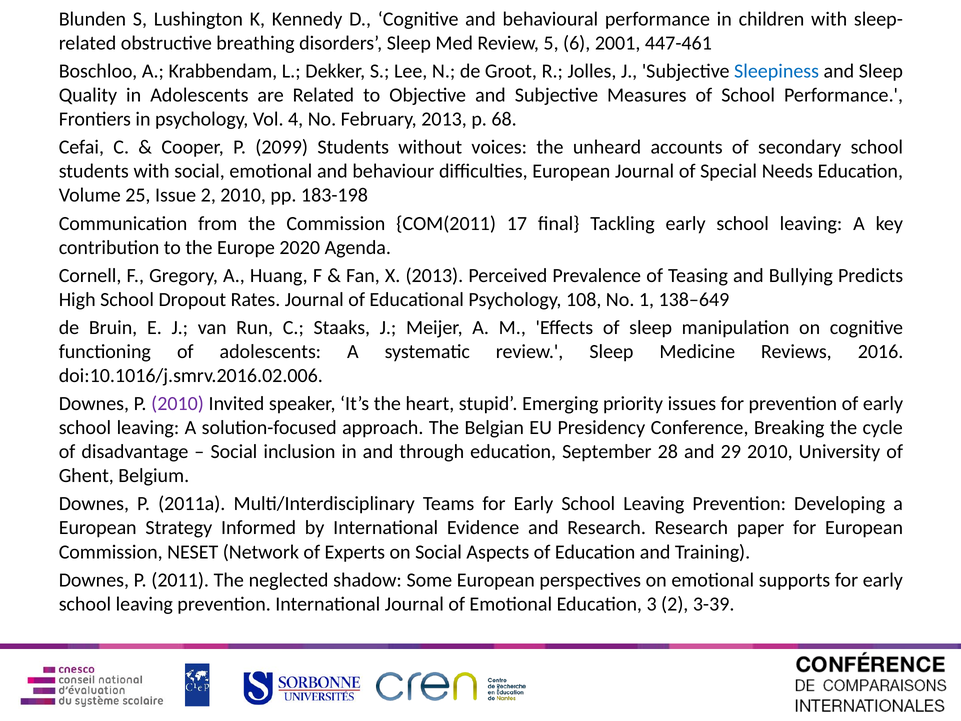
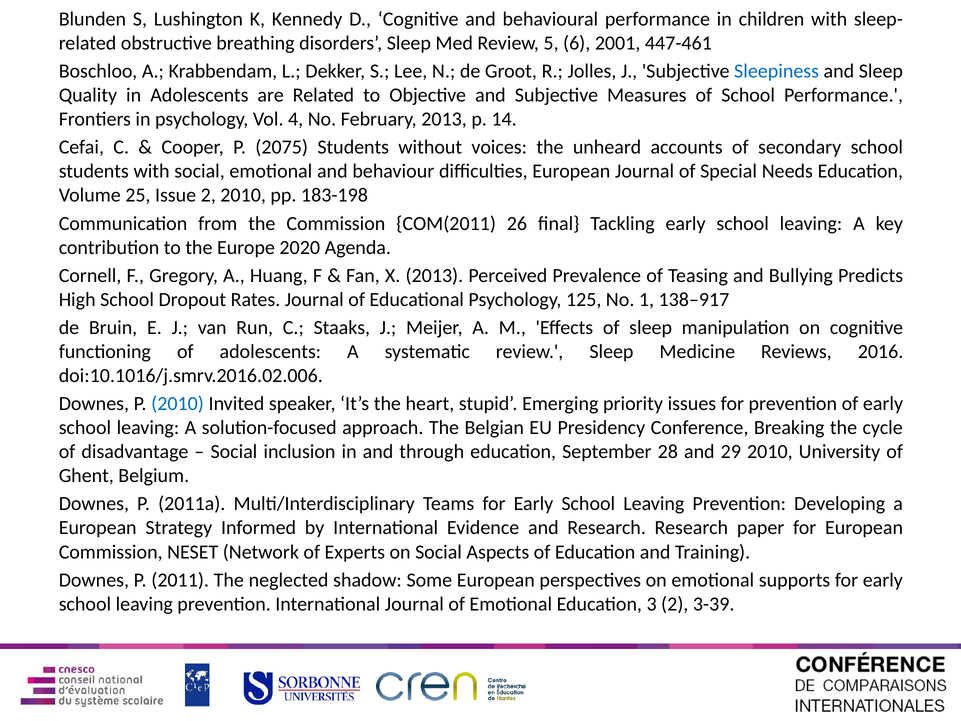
68: 68 -> 14
2099: 2099 -> 2075
17: 17 -> 26
108: 108 -> 125
138–649: 138–649 -> 138–917
2010 at (178, 404) colour: purple -> blue
